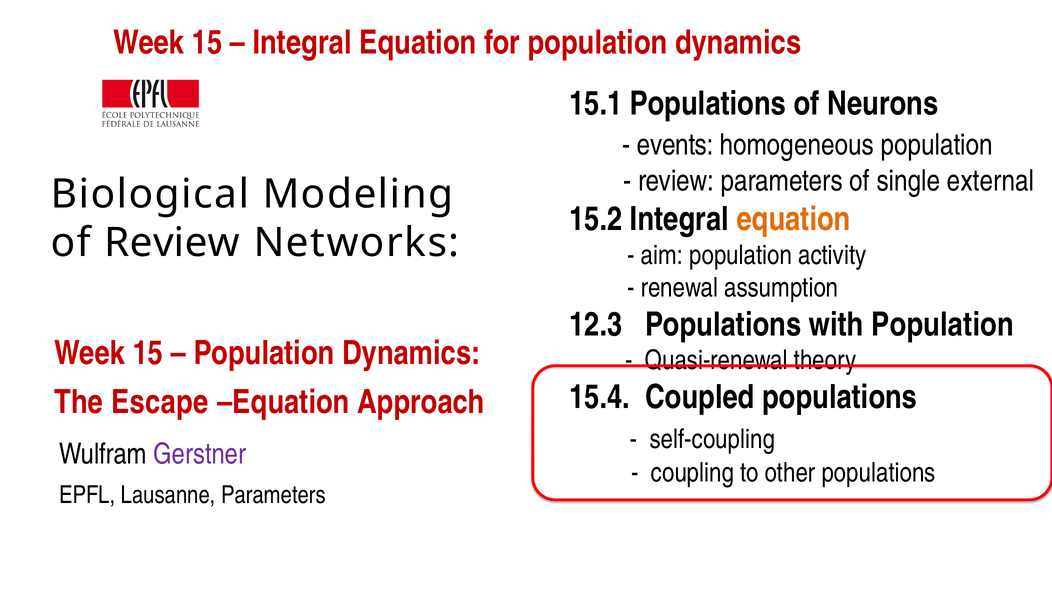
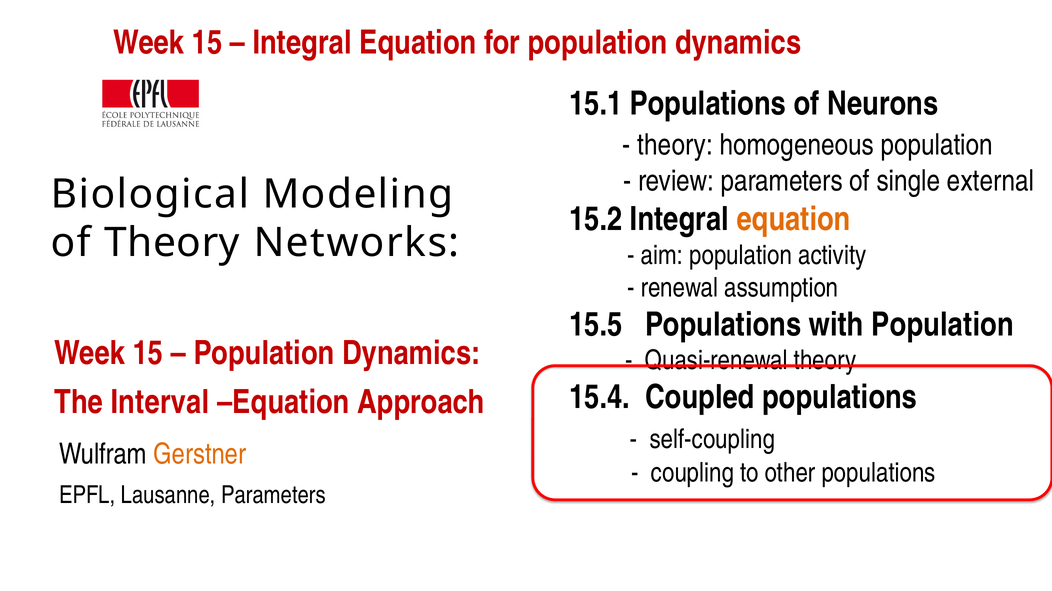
events at (675, 145): events -> theory
of Review: Review -> Theory
12.3: 12.3 -> 15.5
Escape: Escape -> Interval
Gerstner colour: purple -> orange
